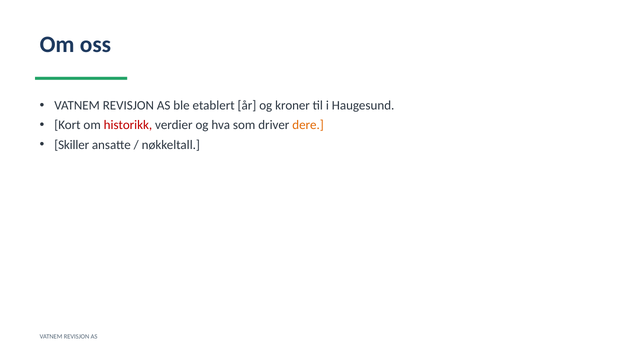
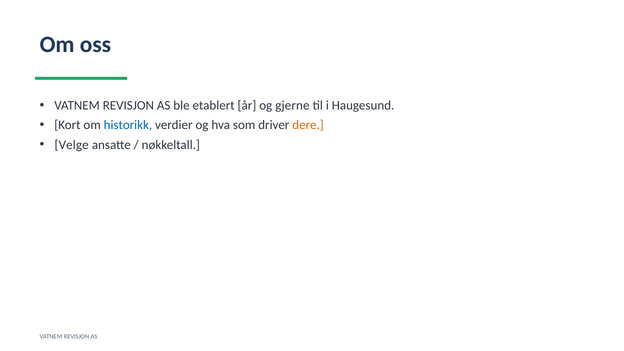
kroner: kroner -> gjerne
historikk colour: red -> blue
Skiller: Skiller -> Velge
